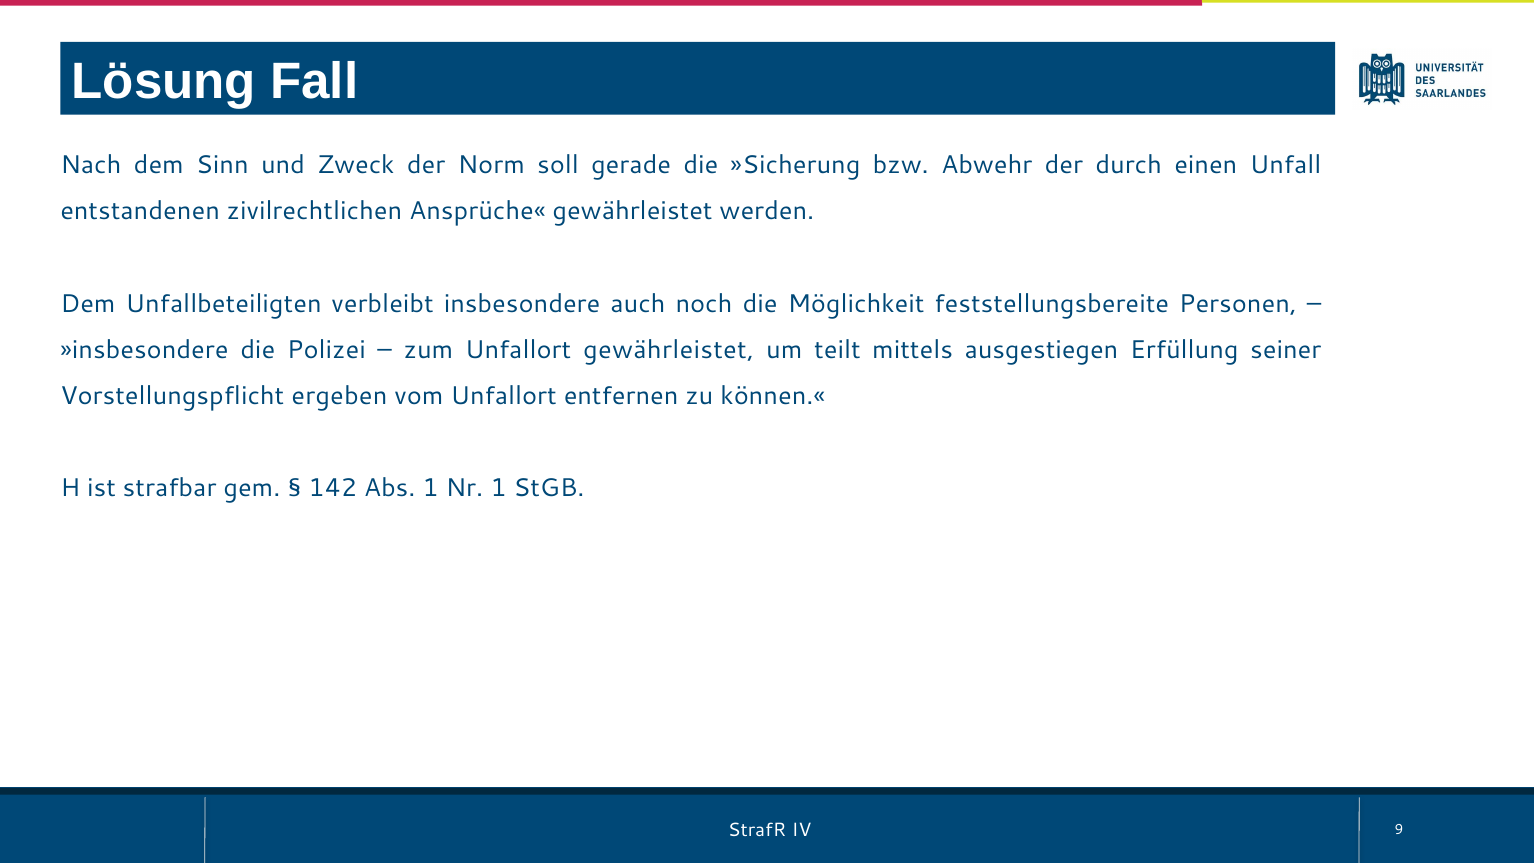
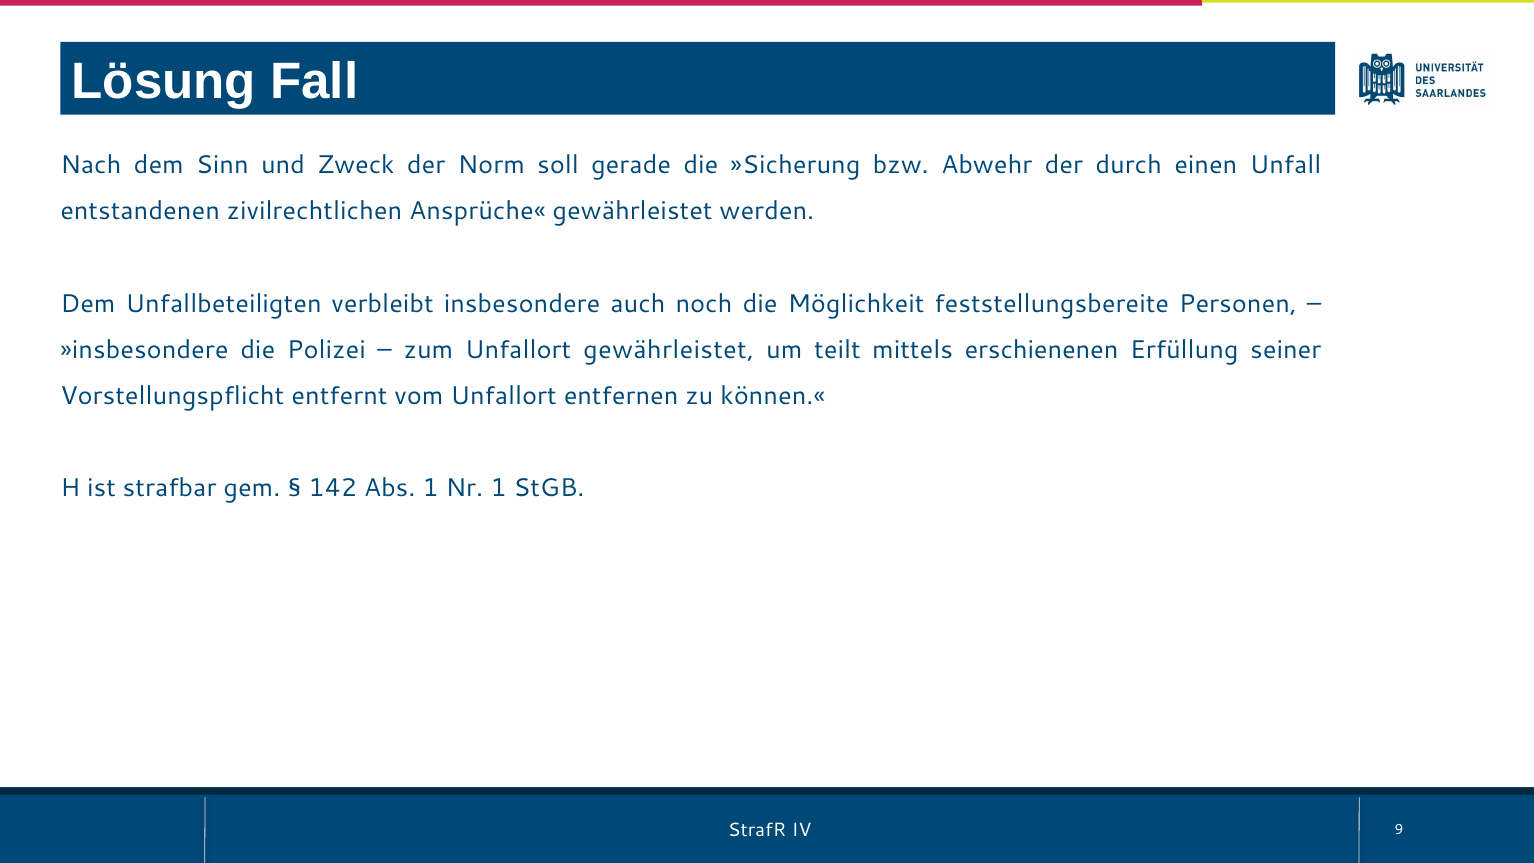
ausgestiegen: ausgestiegen -> erschienenen
ergeben: ergeben -> entfernt
